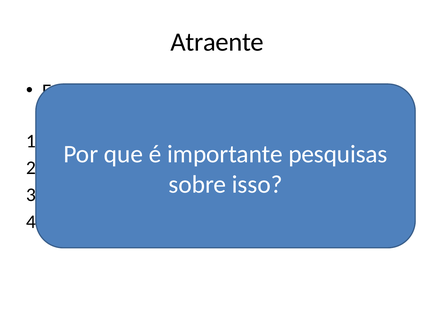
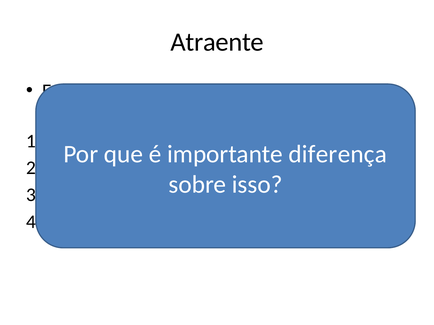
pesquisas: pesquisas -> diferença
